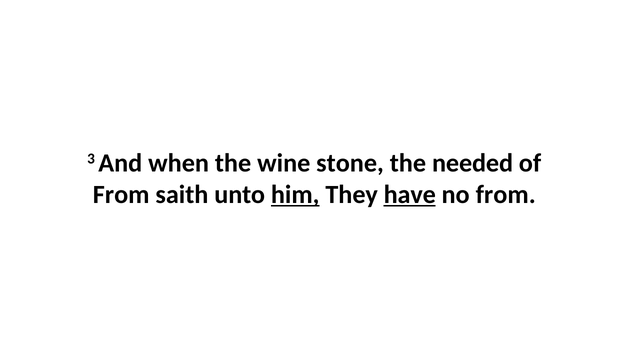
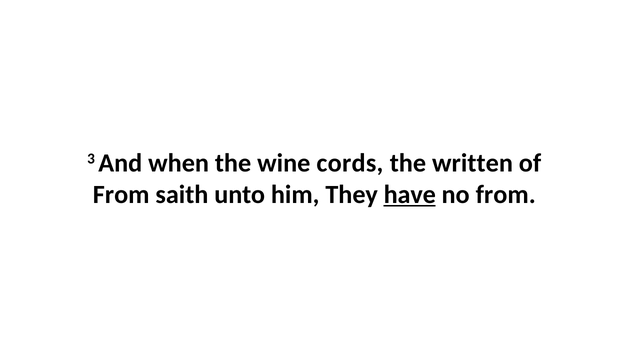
stone: stone -> cords
needed: needed -> written
him underline: present -> none
